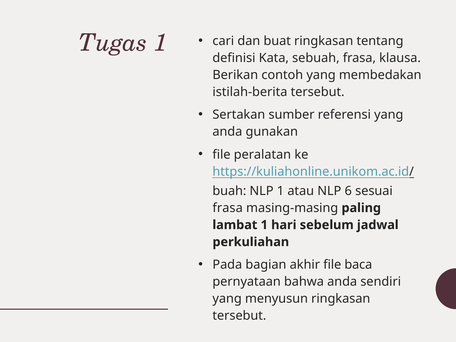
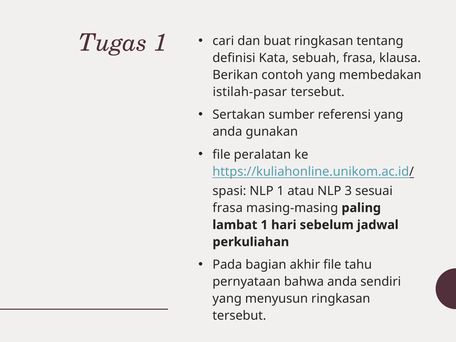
istilah-berita: istilah-berita -> istilah-pasar
buah: buah -> spasi
6: 6 -> 3
baca: baca -> tahu
